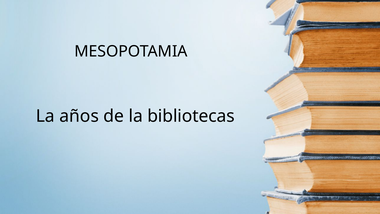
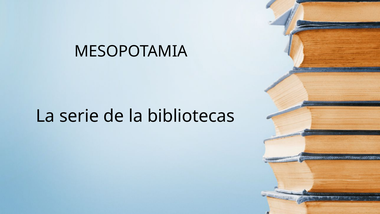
años: años -> serie
